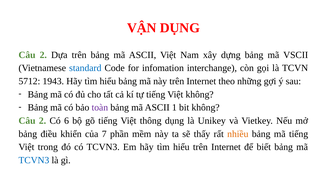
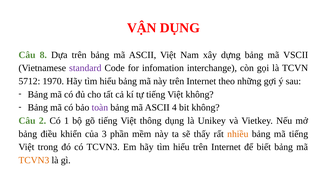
2 at (43, 55): 2 -> 8
standard colour: blue -> purple
1943: 1943 -> 1970
1: 1 -> 4
6: 6 -> 1
7: 7 -> 3
TCVN3 at (34, 160) colour: blue -> orange
